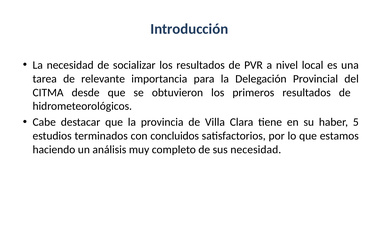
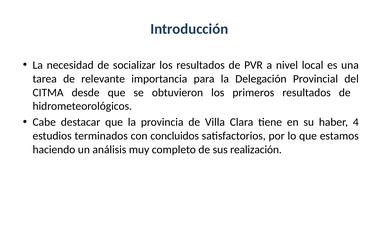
5: 5 -> 4
sus necesidad: necesidad -> realización
